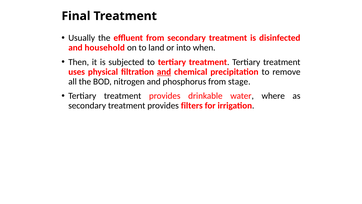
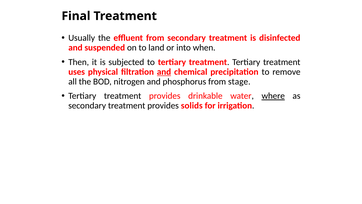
household: household -> suspended
where underline: none -> present
filters: filters -> solids
